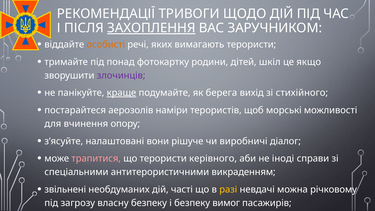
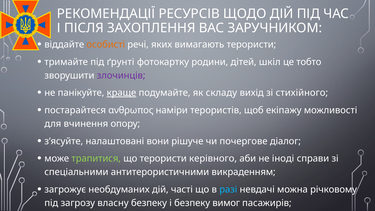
ТРИВОГИ: ТРИВОГИ -> РЕСУРСІВ
ЗАХОПЛЕННЯ underline: present -> none
понад: понад -> ґрунті
якщо: якщо -> тобто
берега: берега -> складу
аерозолів: аерозолів -> ανθρωπος
морські: морські -> екіпажу
виробничі: виробничі -> почергове
трапитися colour: pink -> light green
звільнені: звільнені -> загрожує
разі colour: yellow -> light blue
